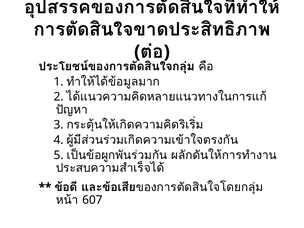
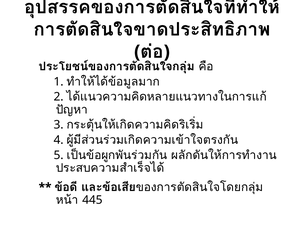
607: 607 -> 445
